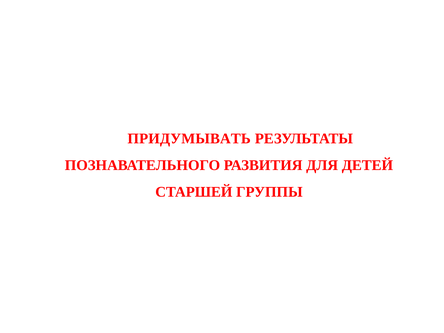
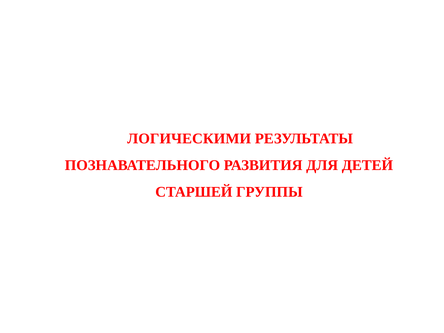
ПРИДУМЫВАТЬ: ПРИДУМЫВАТЬ -> ЛОГИЧЕСКИМИ
